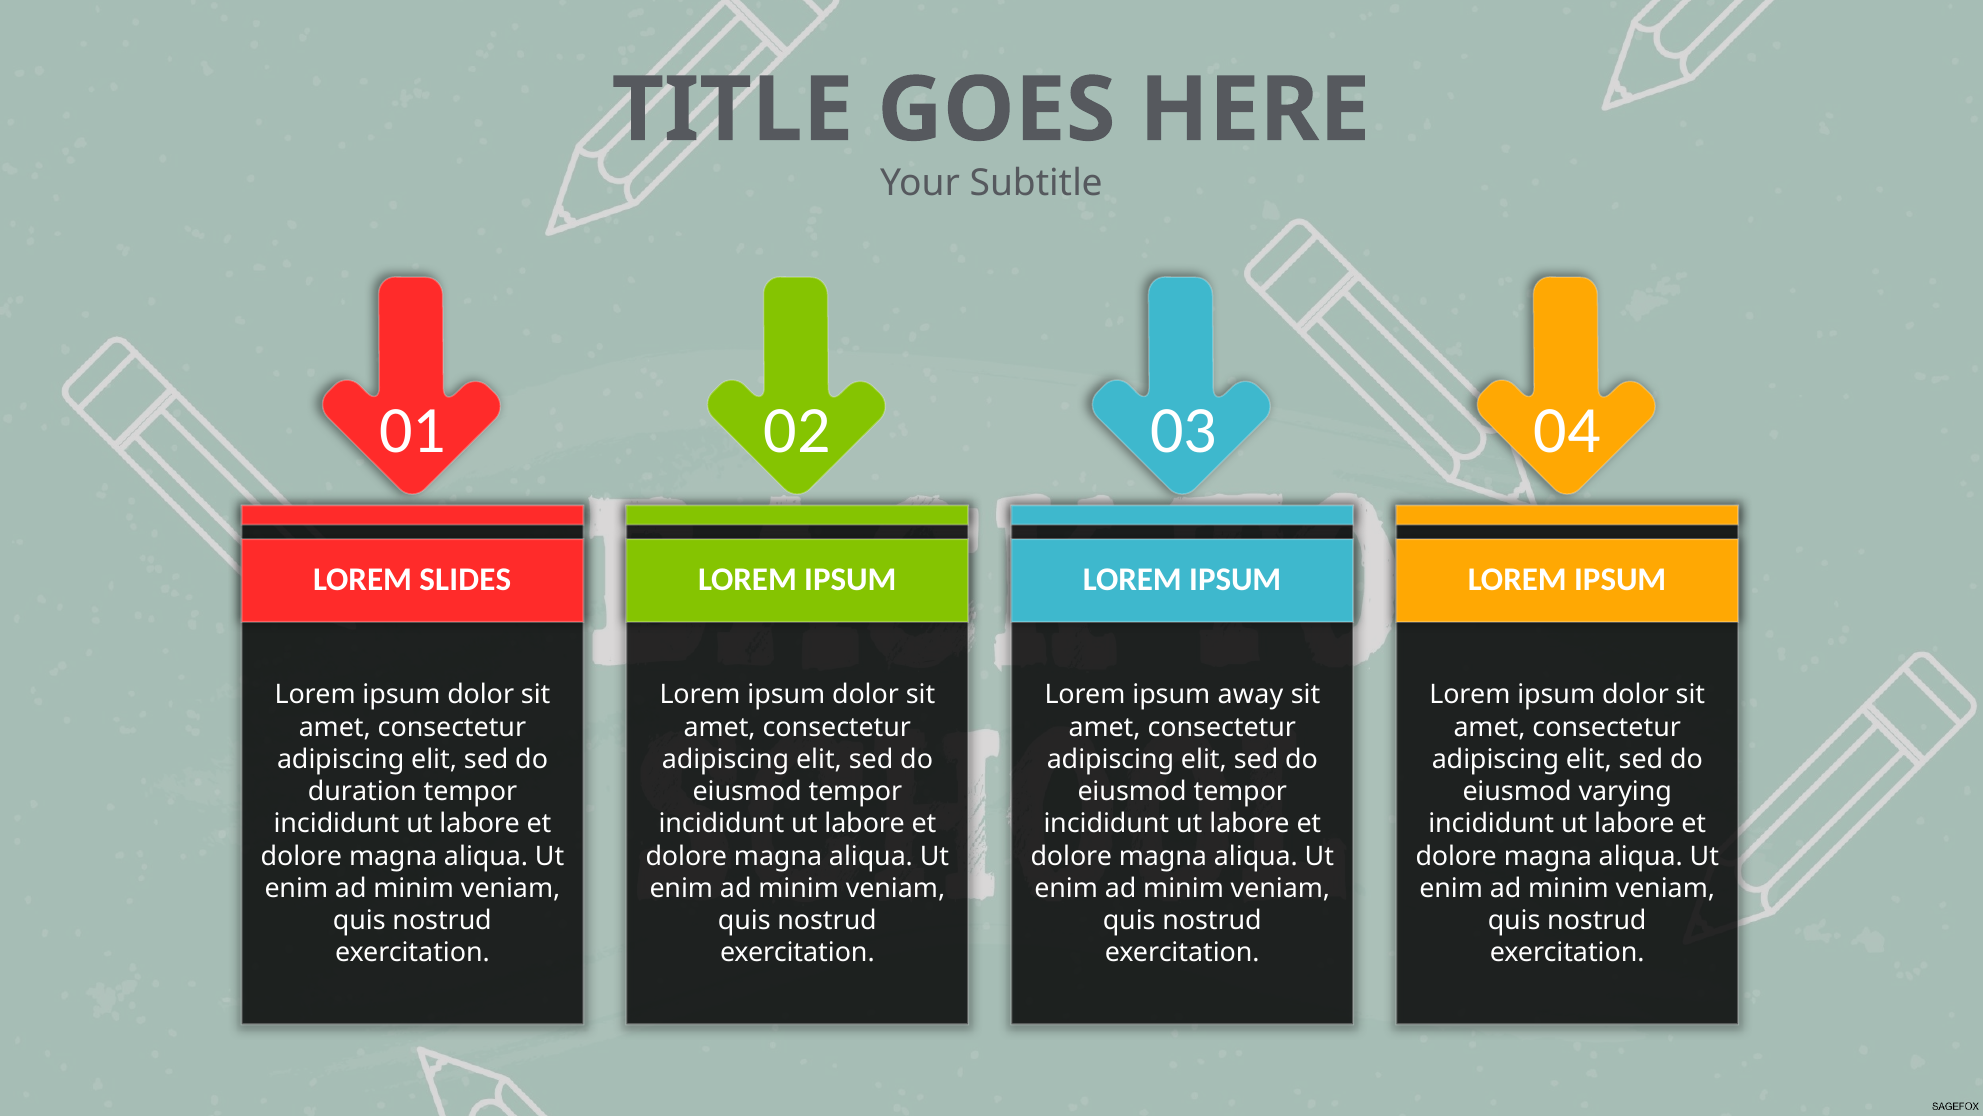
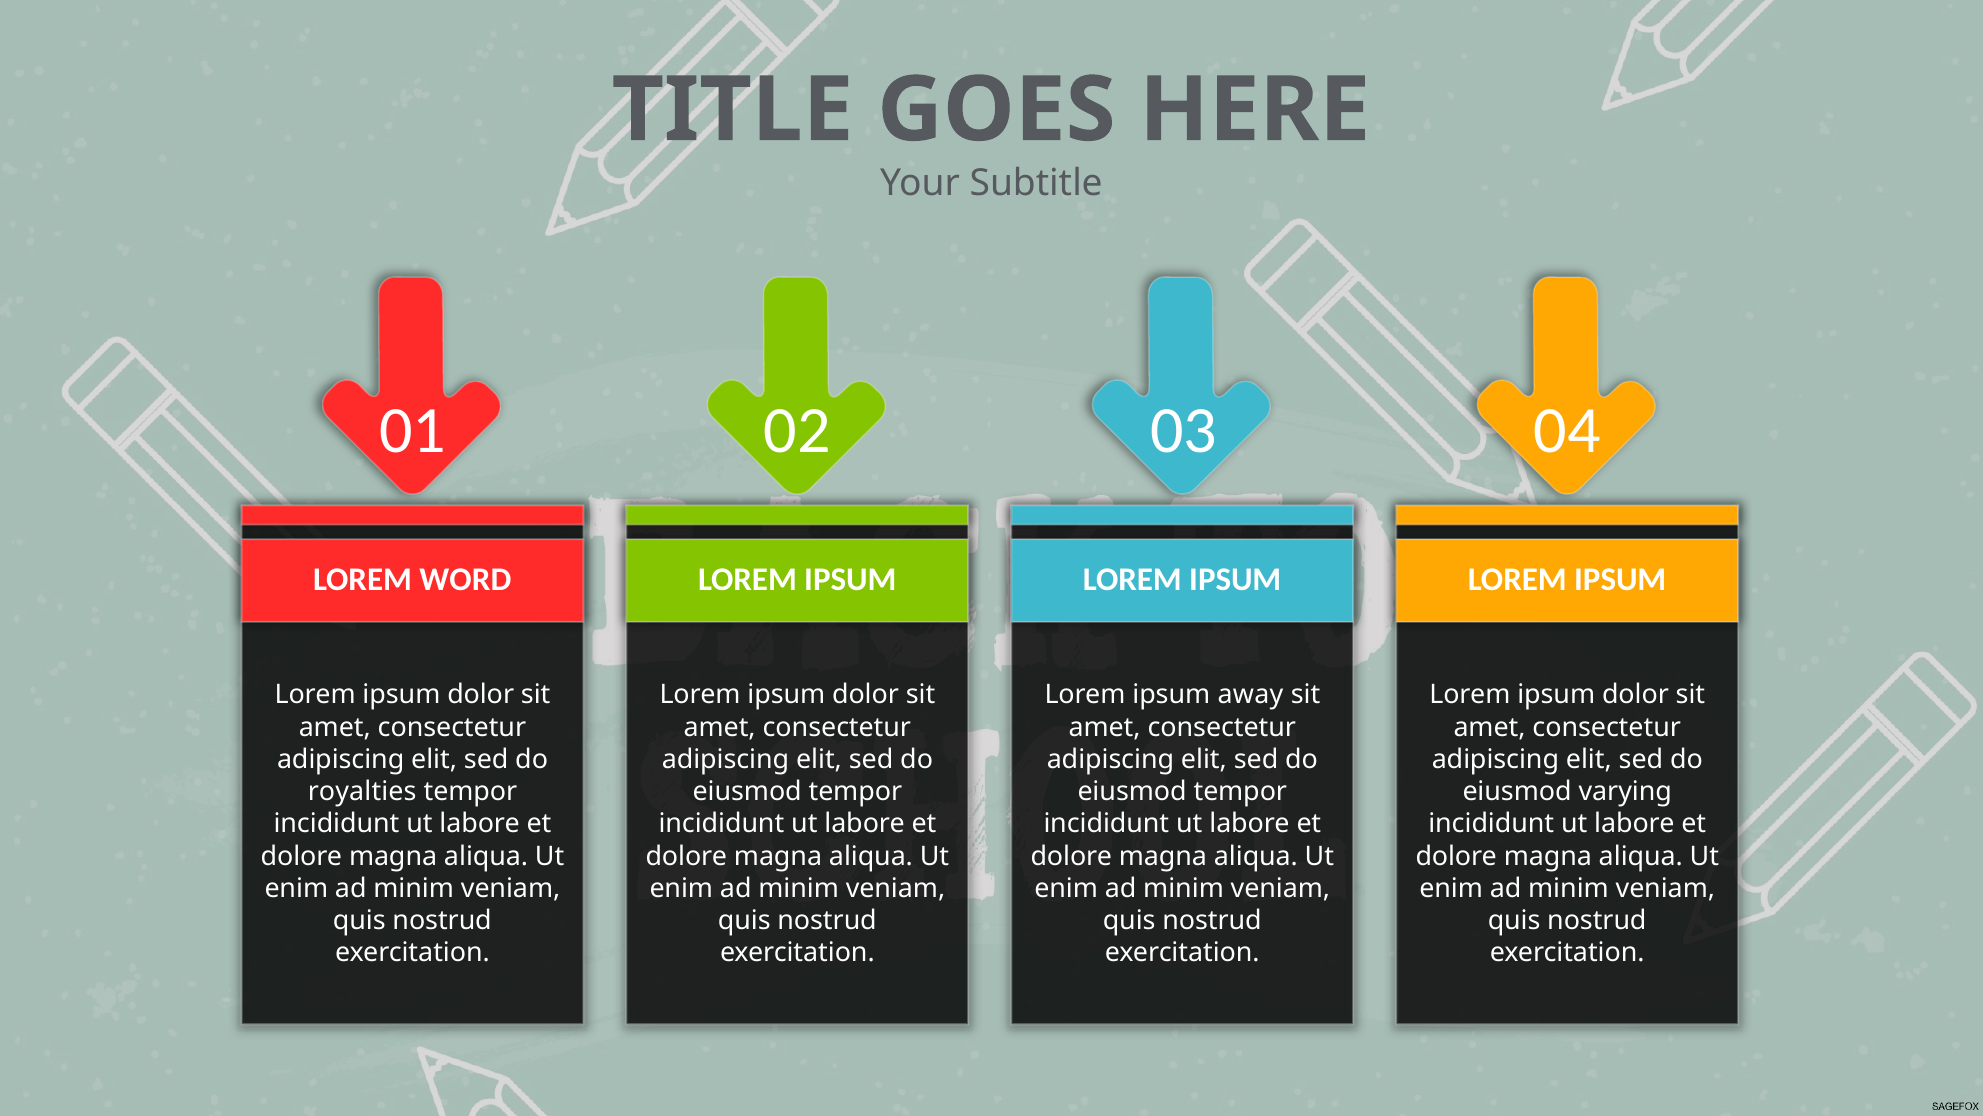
SLIDES: SLIDES -> WORD
duration: duration -> royalties
